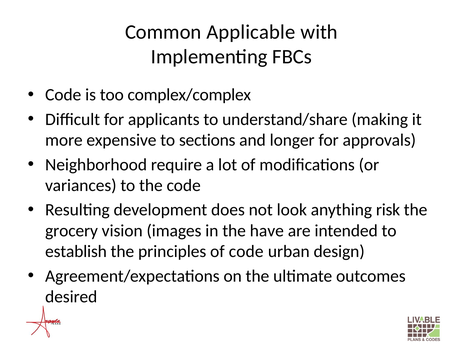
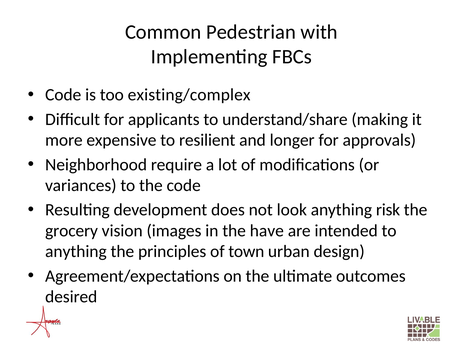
Applicable: Applicable -> Pedestrian
complex/complex: complex/complex -> existing/complex
sections: sections -> resilient
establish at (76, 252): establish -> anything
of code: code -> town
